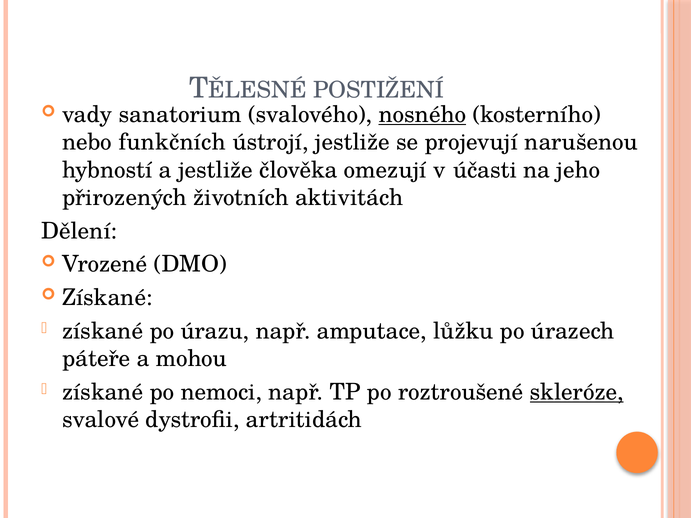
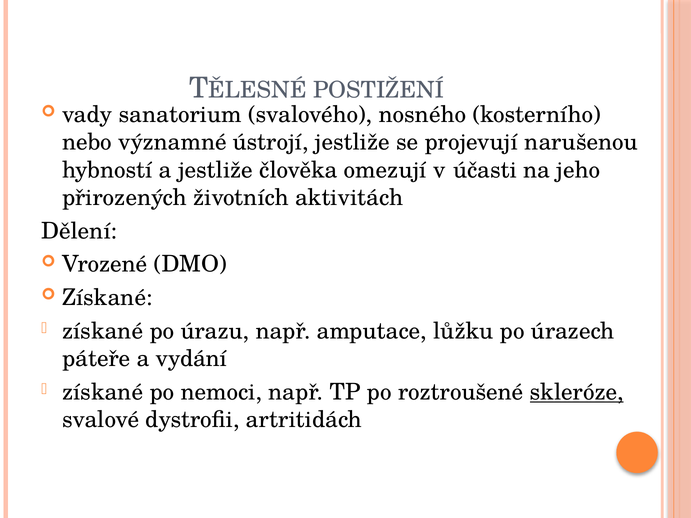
nosného underline: present -> none
funkčních: funkčních -> významné
mohou: mohou -> vydání
